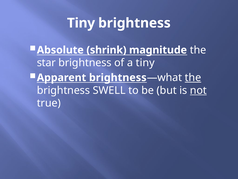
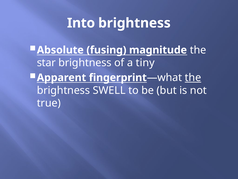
Tiny at (81, 23): Tiny -> Into
shrink: shrink -> fusing
Apparent brightness: brightness -> fingerprint
not underline: present -> none
